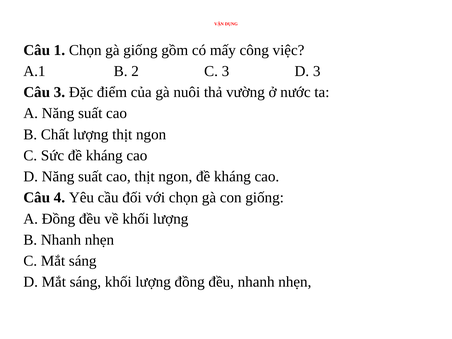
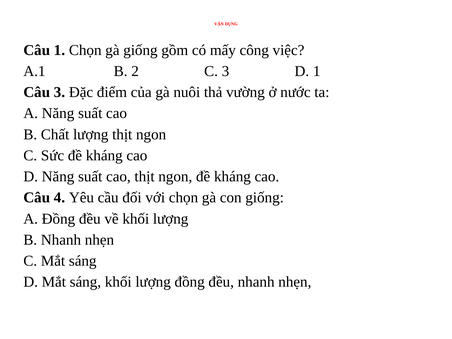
D 3: 3 -> 1
